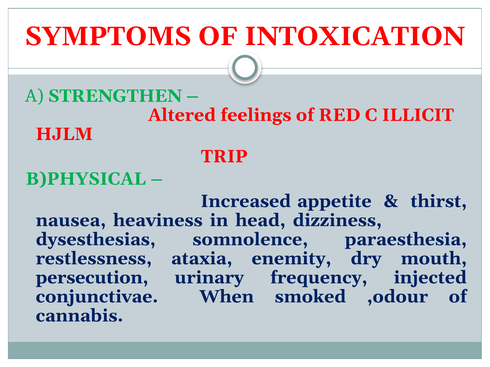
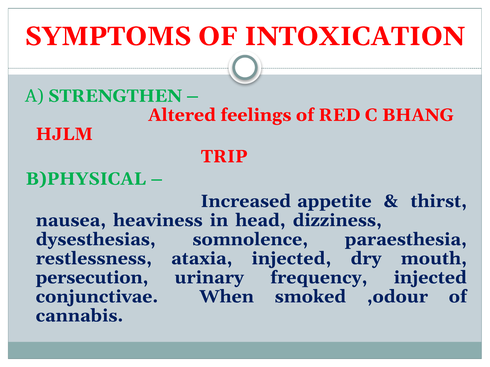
ILLICIT: ILLICIT -> BHANG
ataxia enemity: enemity -> injected
